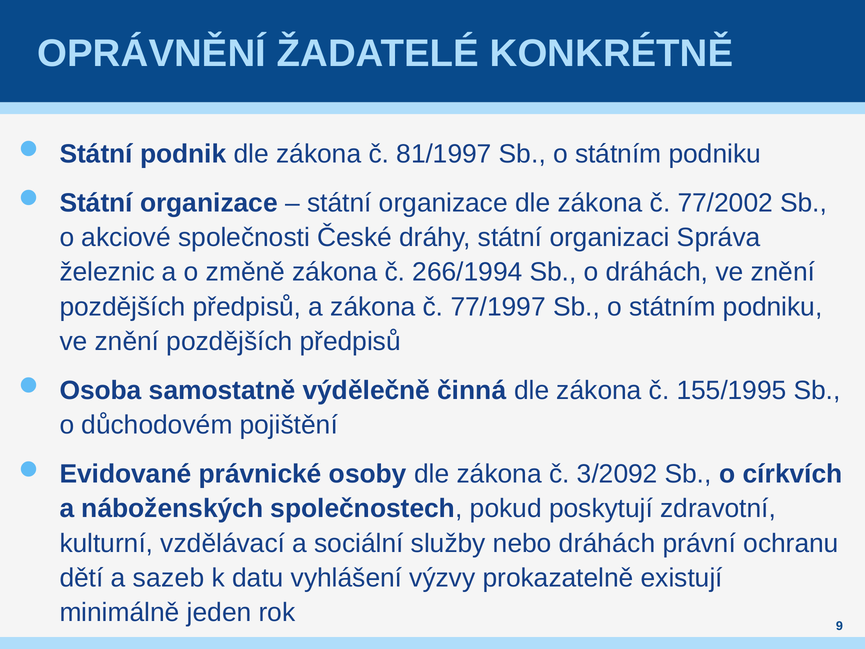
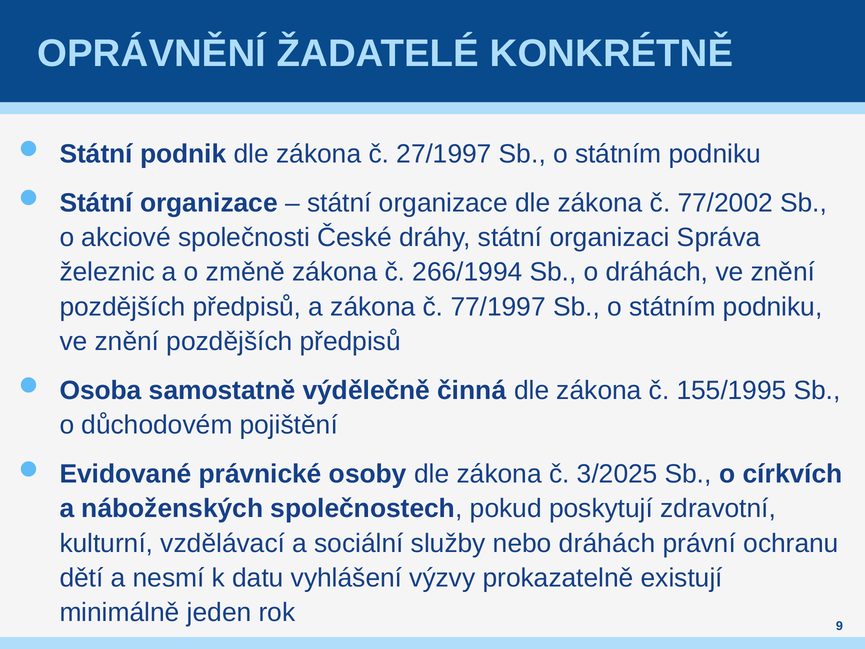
81/1997: 81/1997 -> 27/1997
3/2092: 3/2092 -> 3/2025
sazeb: sazeb -> nesmí
